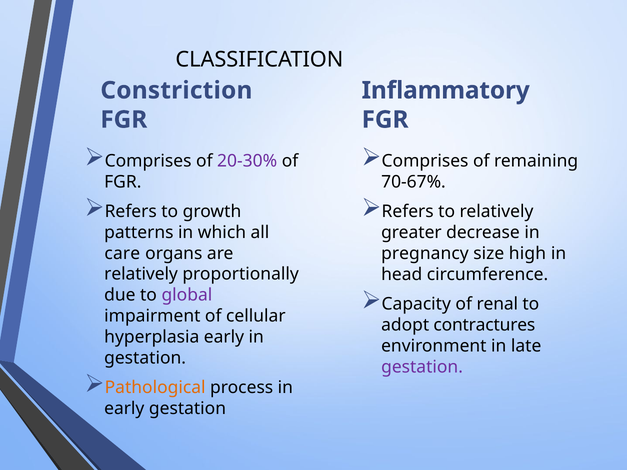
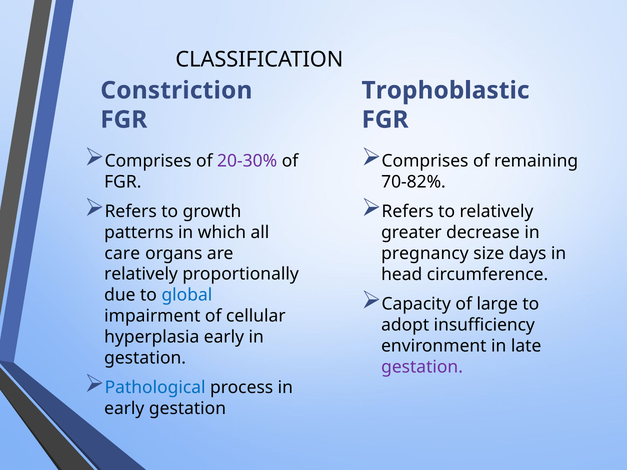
Inflammatory: Inflammatory -> Trophoblastic
70-67%: 70-67% -> 70-82%
high: high -> days
global colour: purple -> blue
renal: renal -> large
contractures: contractures -> insufficiency
Pathological colour: orange -> blue
